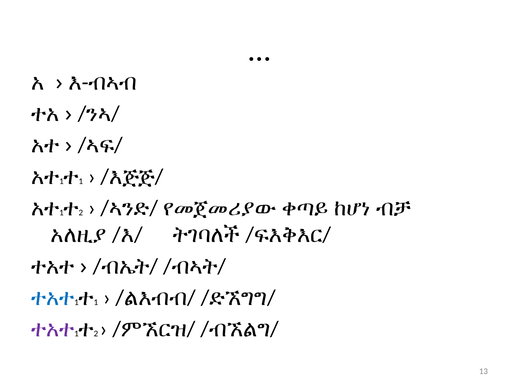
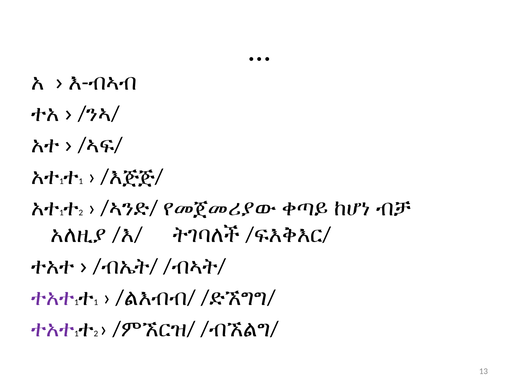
ተአተ at (53, 298) colour: blue -> purple
